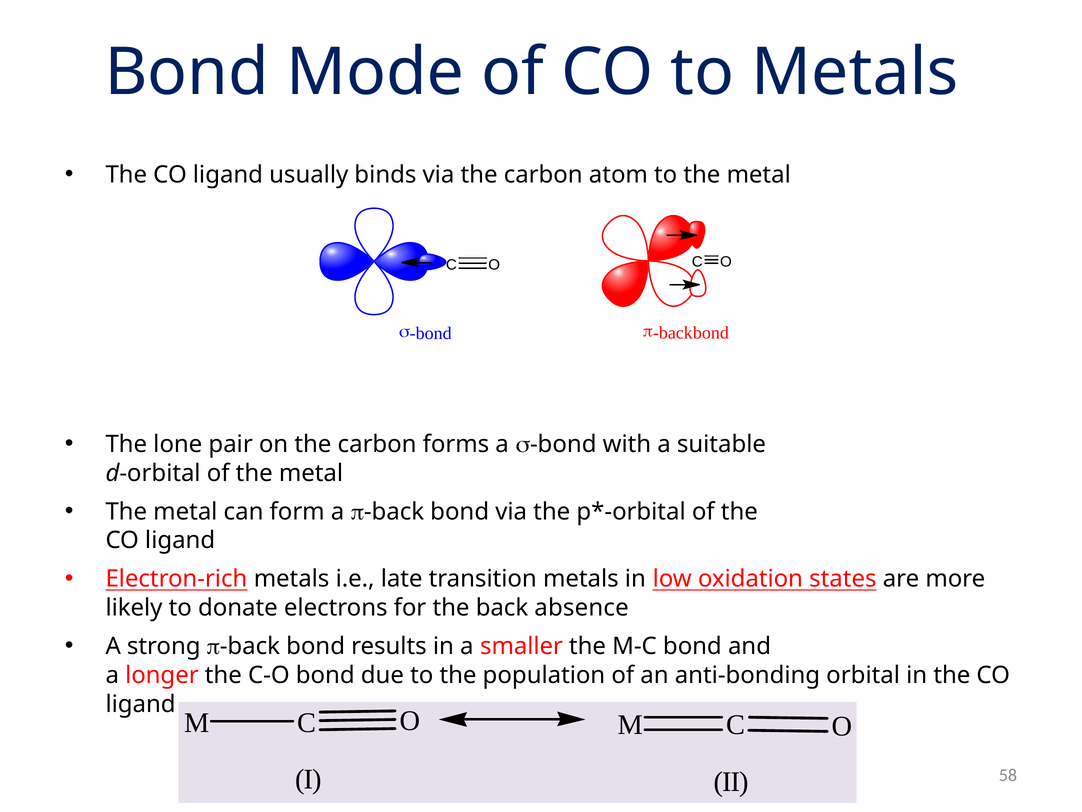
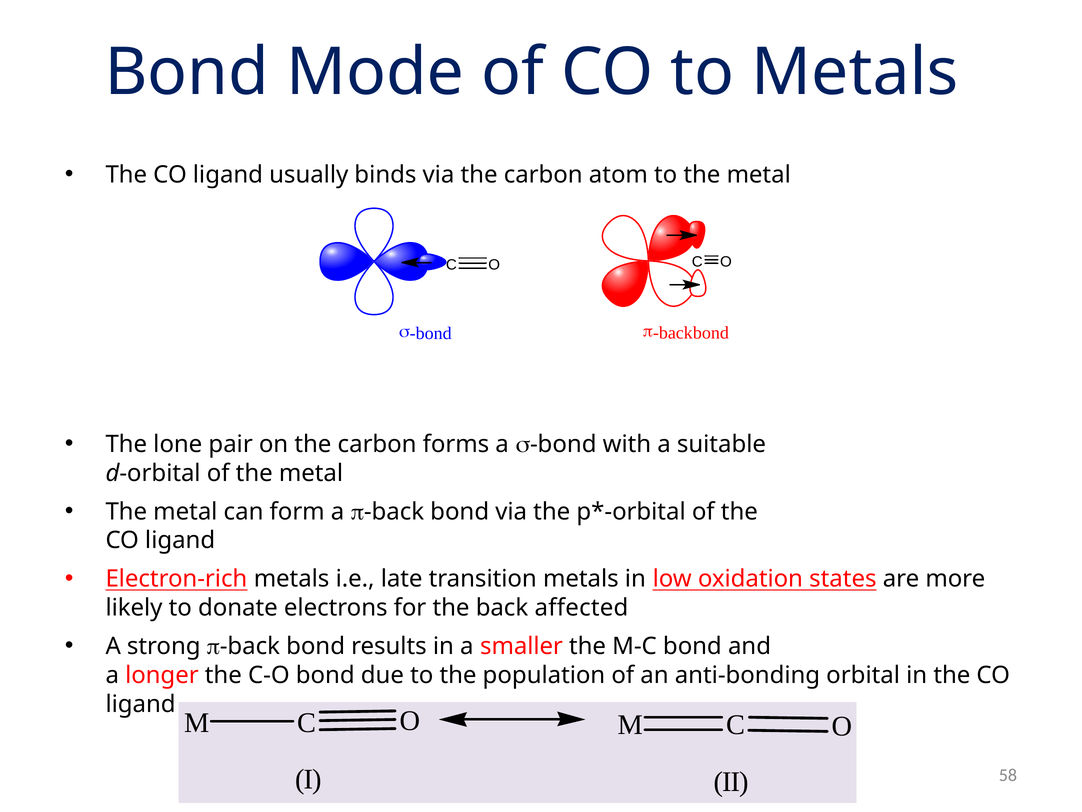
absence: absence -> affected
